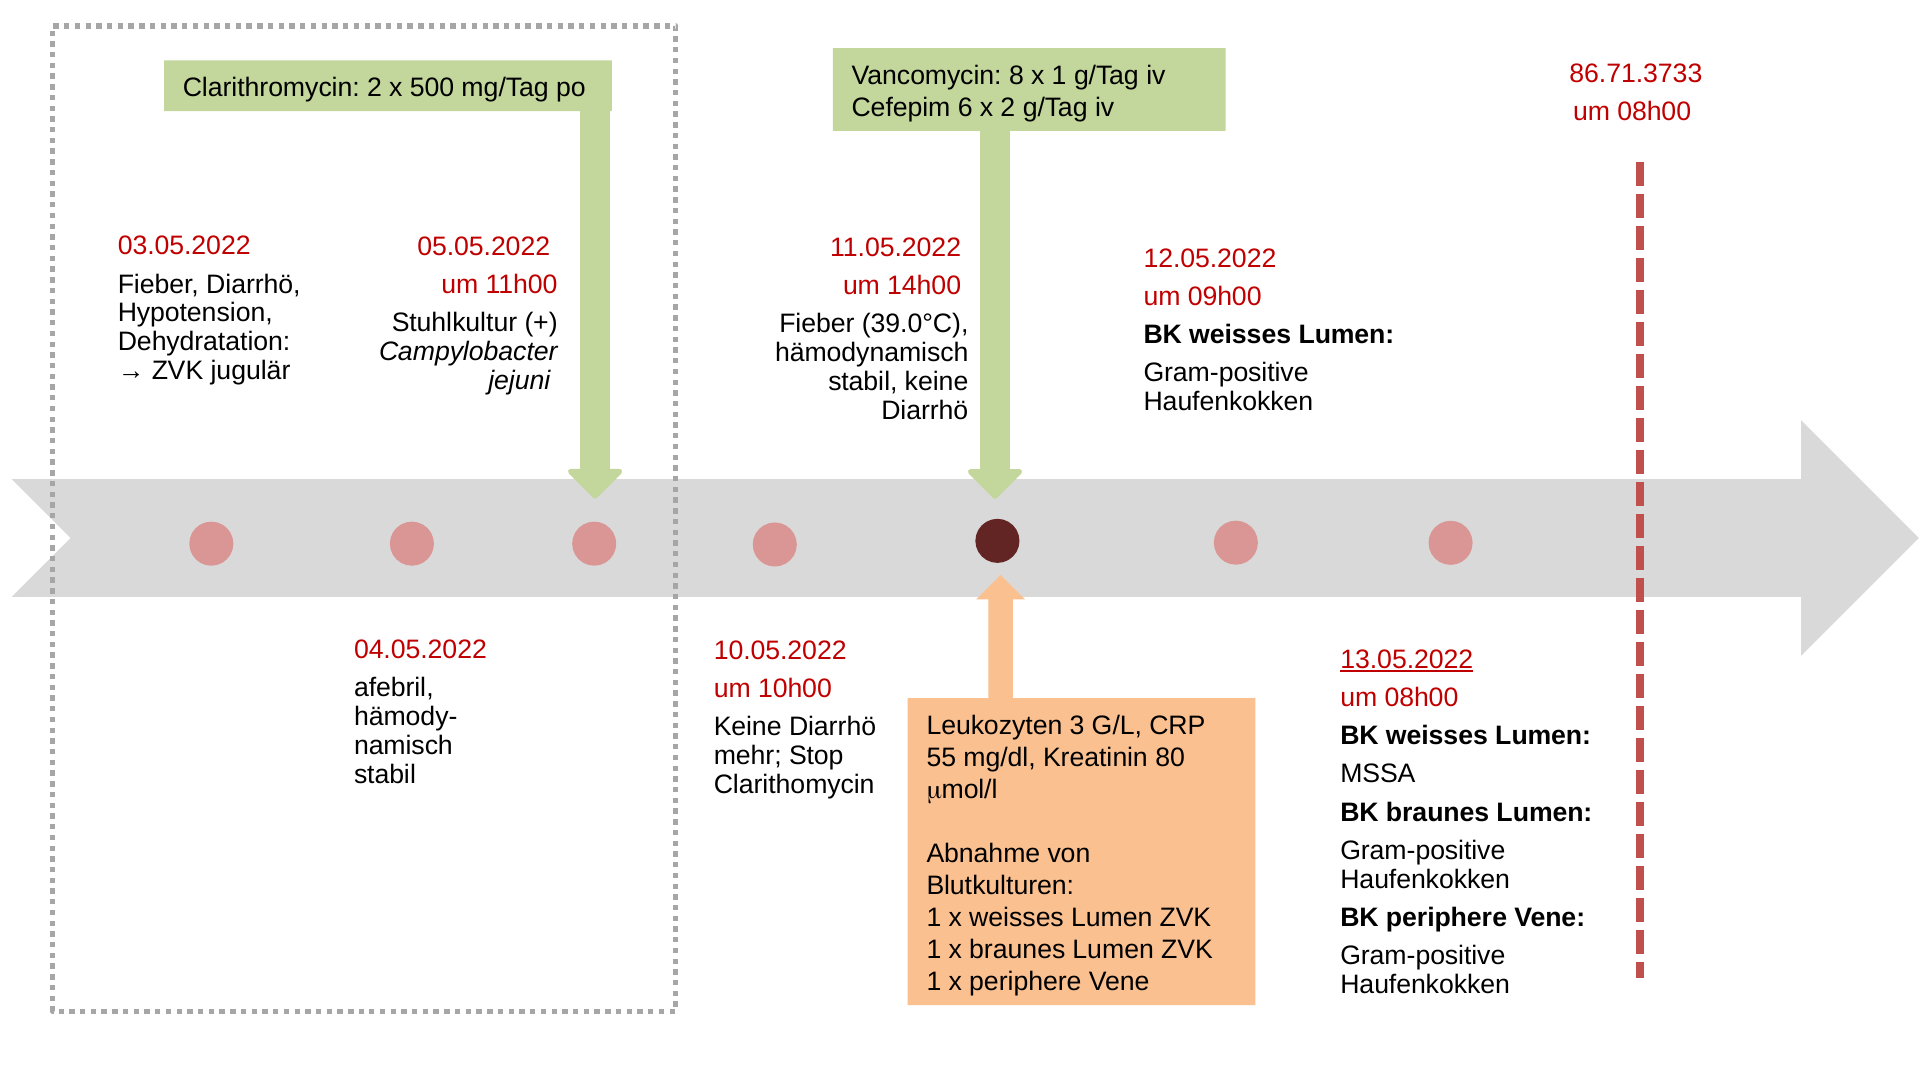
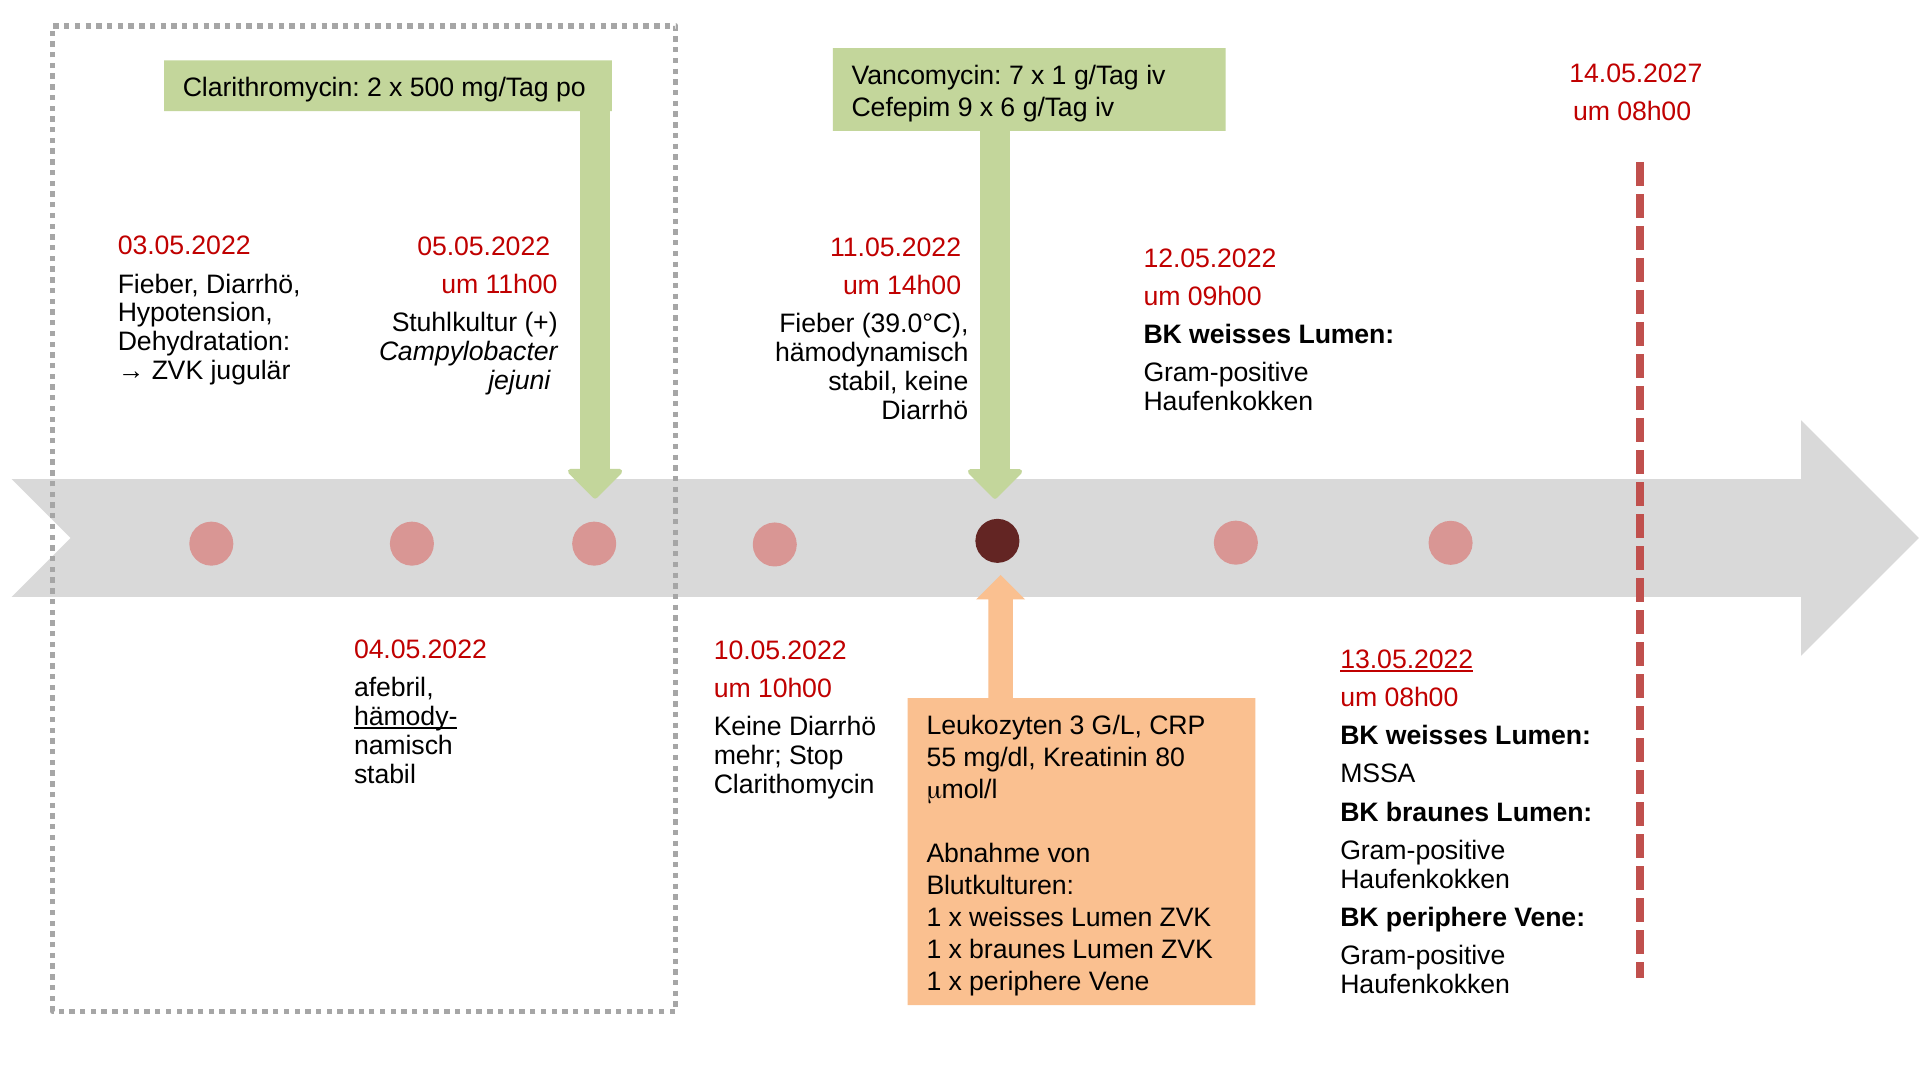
86.71.3733: 86.71.3733 -> 14.05.2027
8: 8 -> 7
6: 6 -> 9
x 2: 2 -> 6
hämody- underline: none -> present
